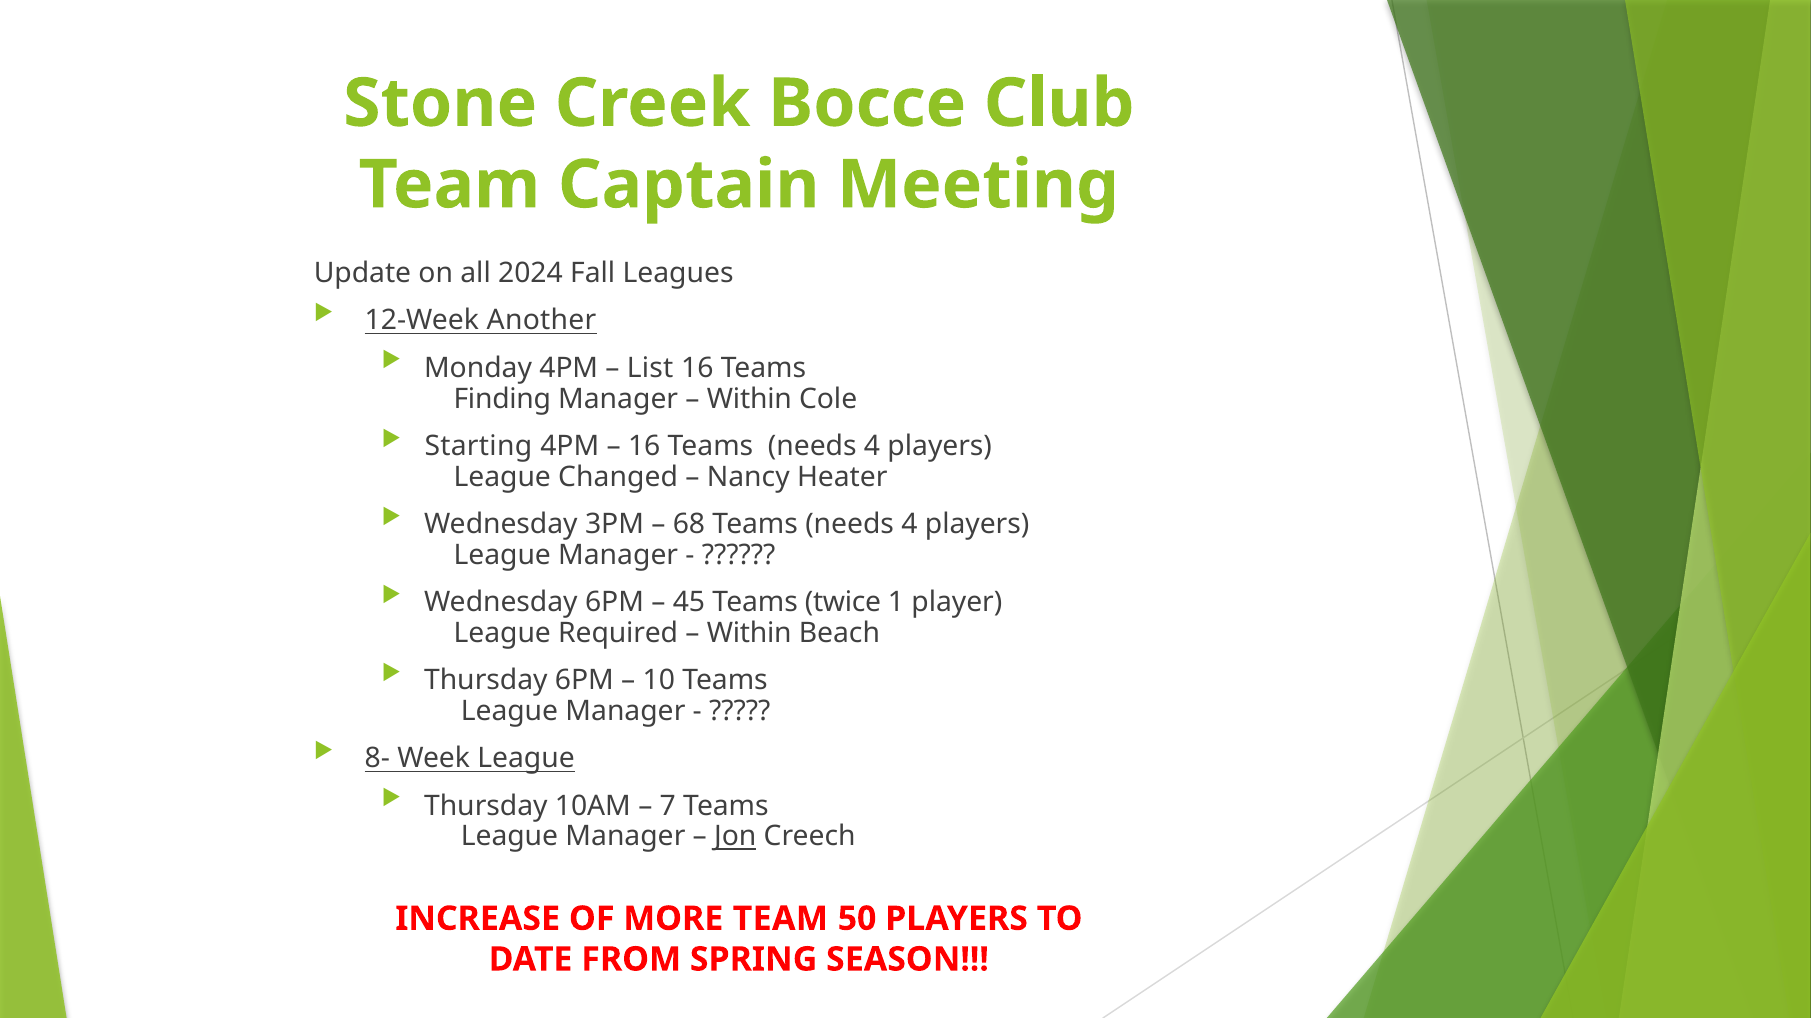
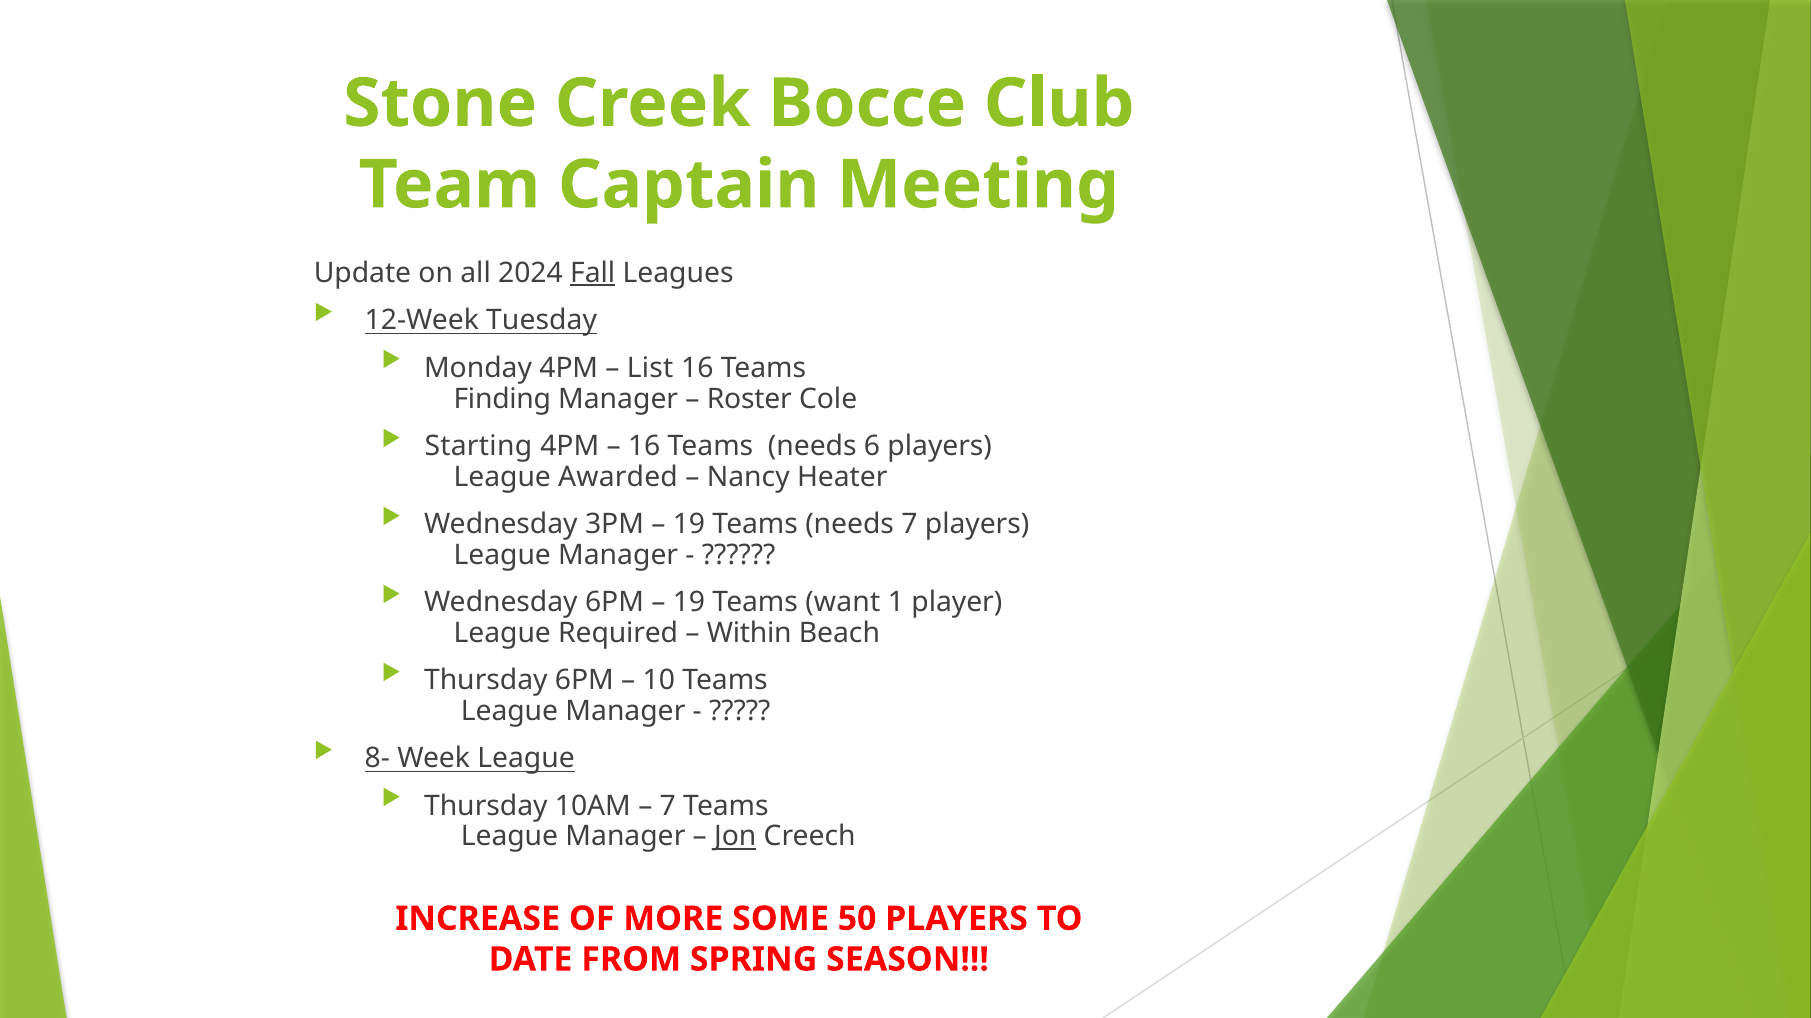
Fall underline: none -> present
Another: Another -> Tuesday
Within at (749, 399): Within -> Roster
16 Teams needs 4: 4 -> 6
Changed: Changed -> Awarded
68 at (689, 525): 68 -> 19
4 at (910, 525): 4 -> 7
45 at (689, 603): 45 -> 19
twice: twice -> want
MORE TEAM: TEAM -> SOME
